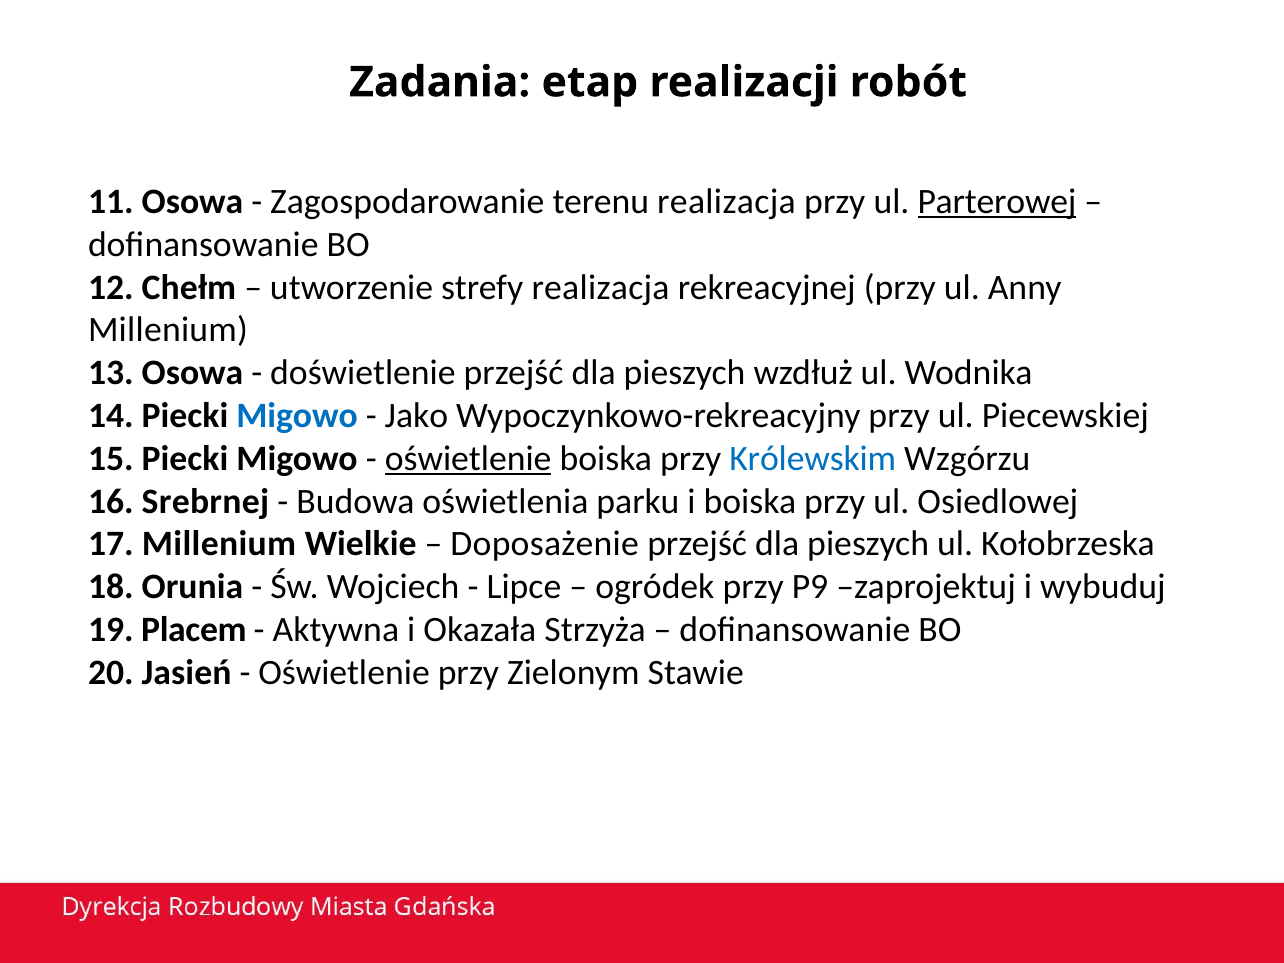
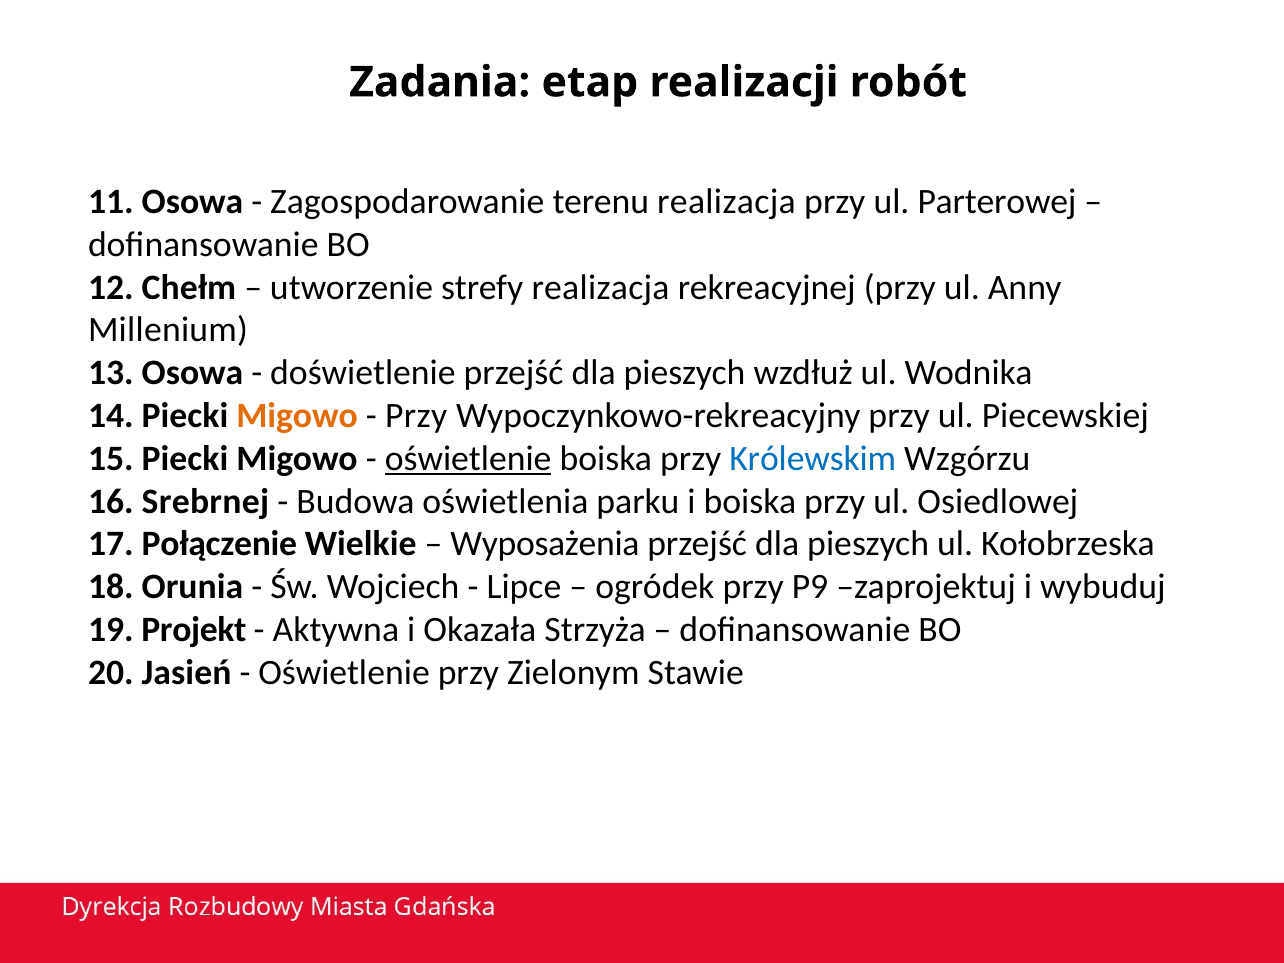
Parterowej underline: present -> none
Migowo at (297, 416) colour: blue -> orange
Jako at (416, 416): Jako -> Przy
17 Millenium: Millenium -> Połączenie
Doposażenie: Doposażenie -> Wyposażenia
Placem: Placem -> Projekt
